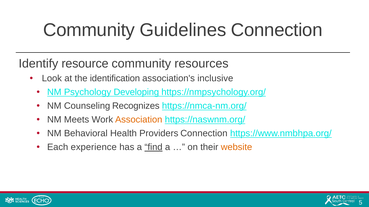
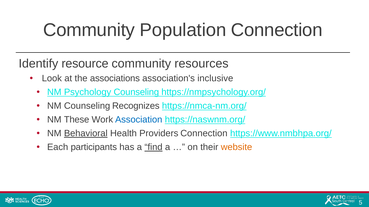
Guidelines: Guidelines -> Population
identification: identification -> associations
Psychology Developing: Developing -> Counseling
Meets: Meets -> These
Association colour: orange -> blue
Behavioral underline: none -> present
experience: experience -> participants
